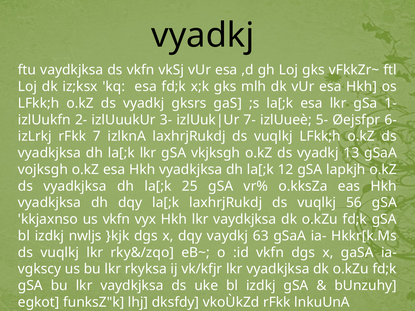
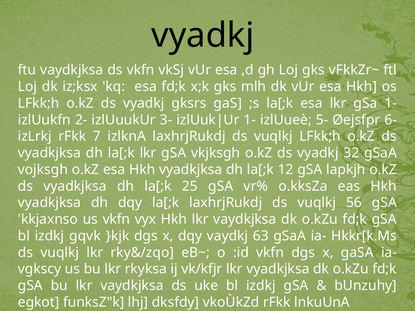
7- at (250, 120): 7- -> 1-
13: 13 -> 32
nwljs: nwljs -> gqvk
